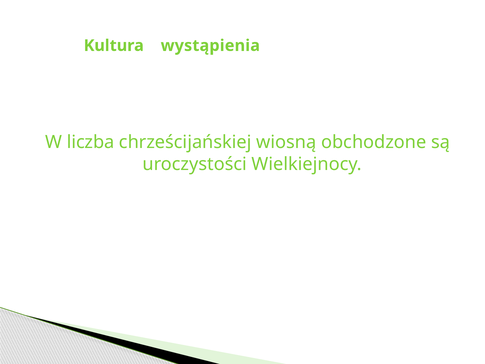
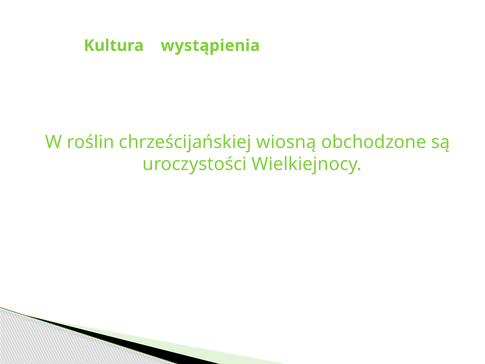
liczba: liczba -> roślin
